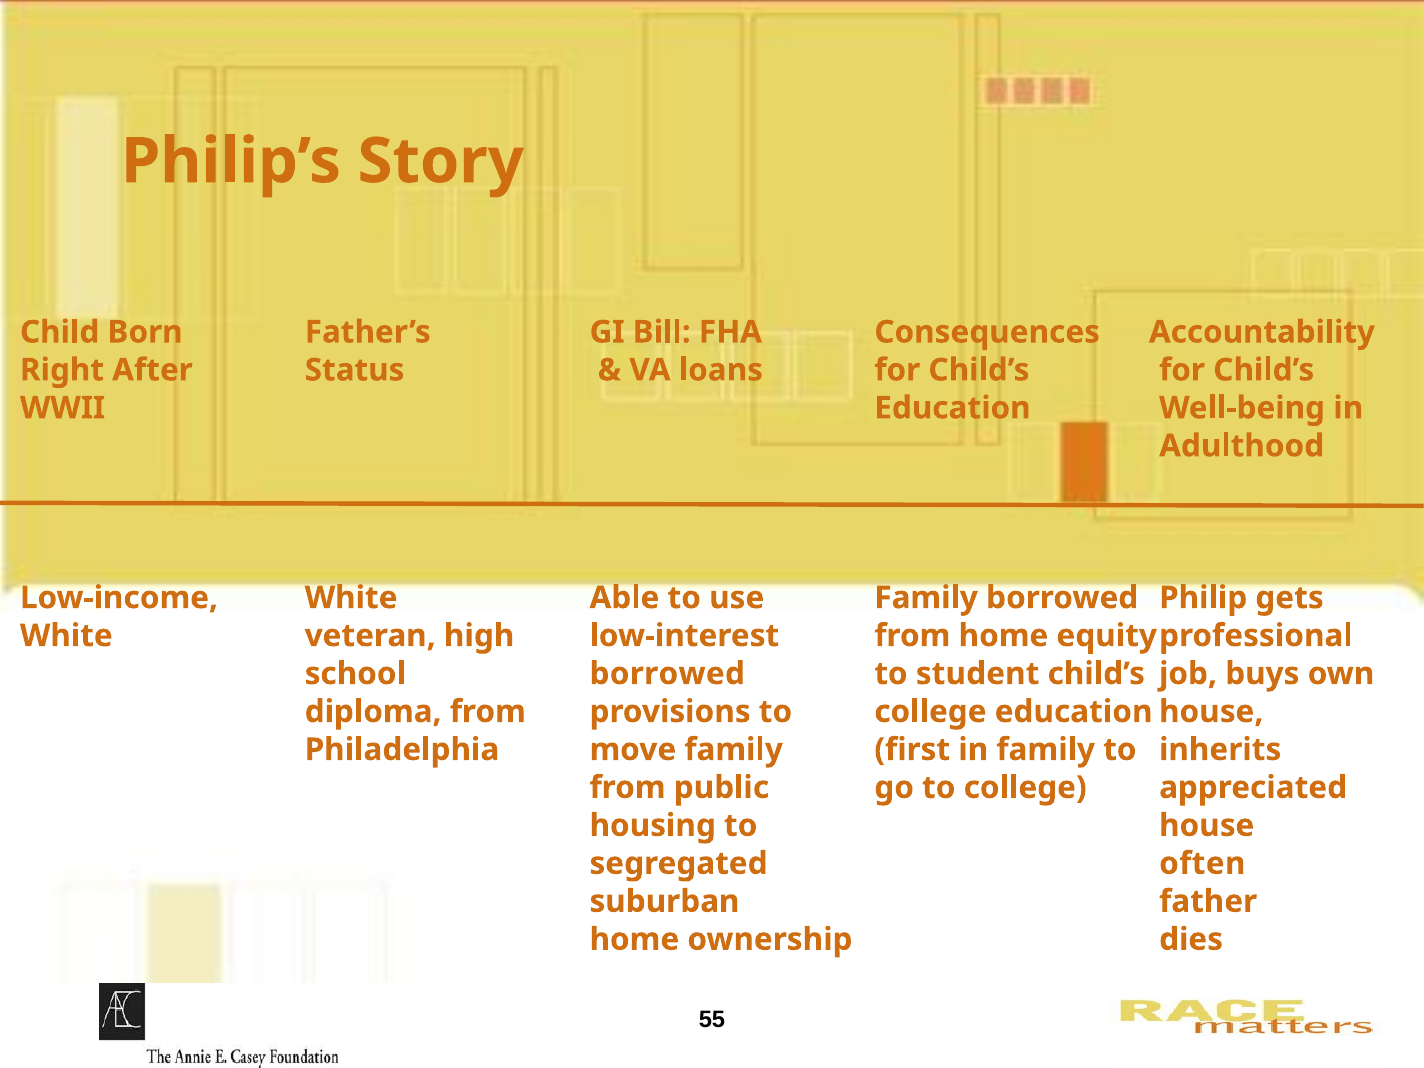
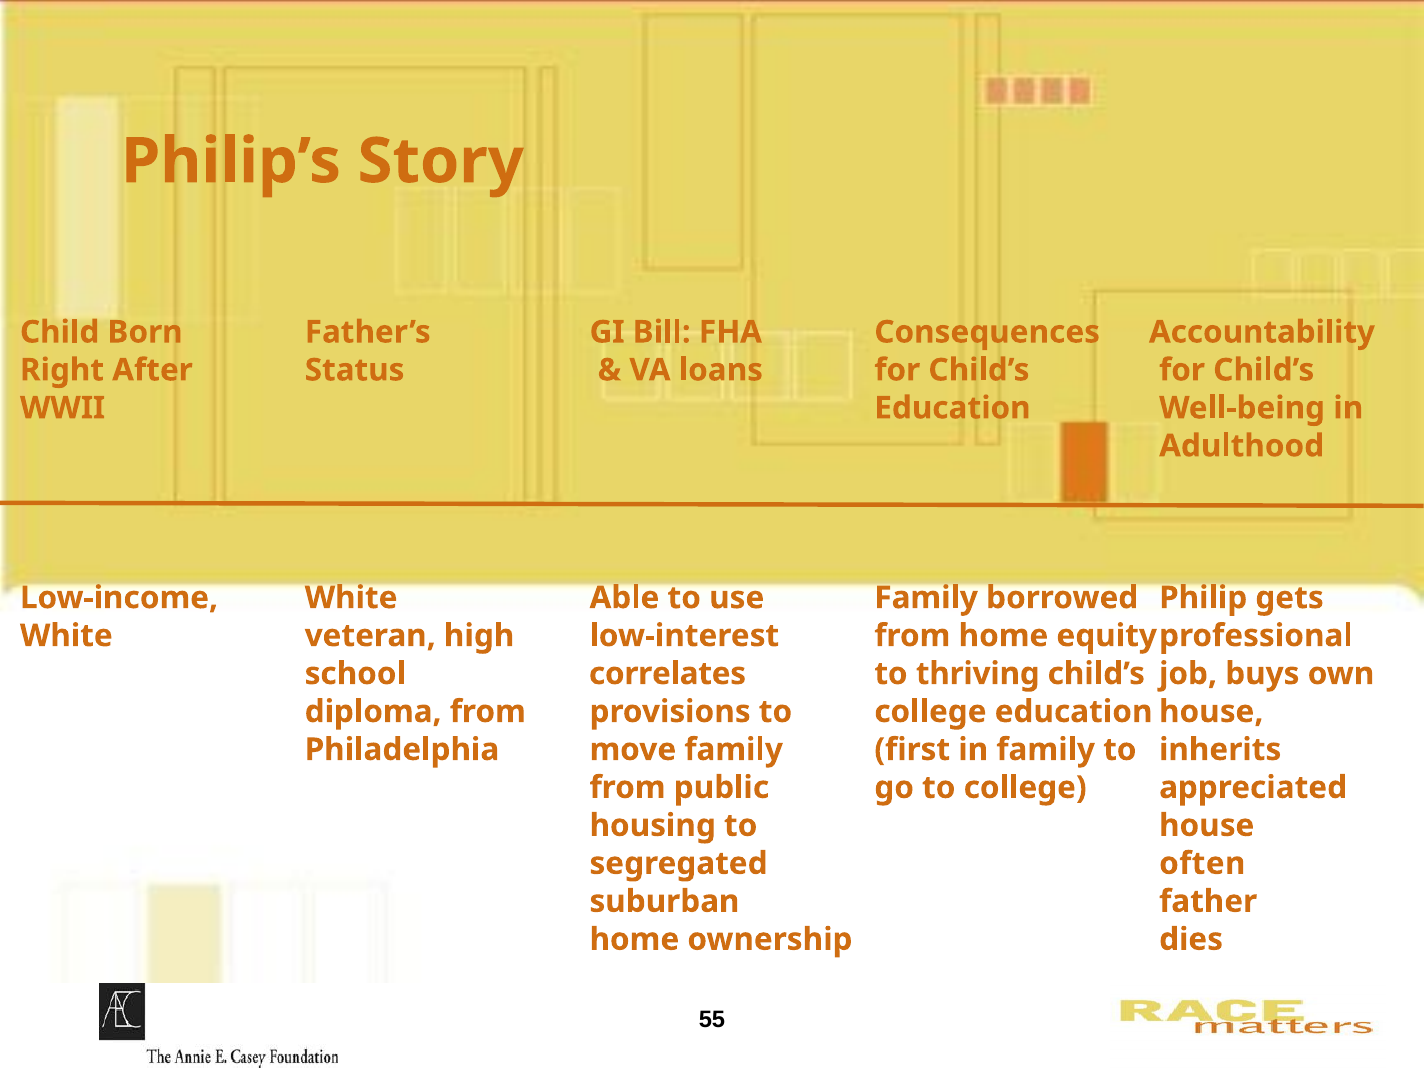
school borrowed: borrowed -> correlates
student: student -> thriving
